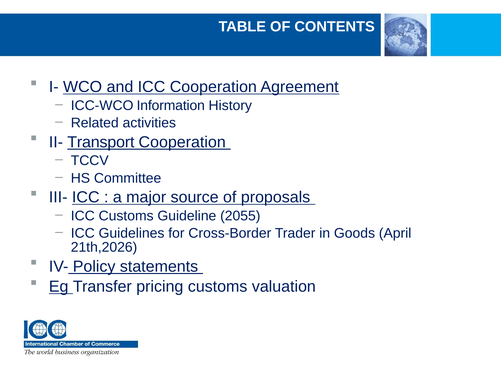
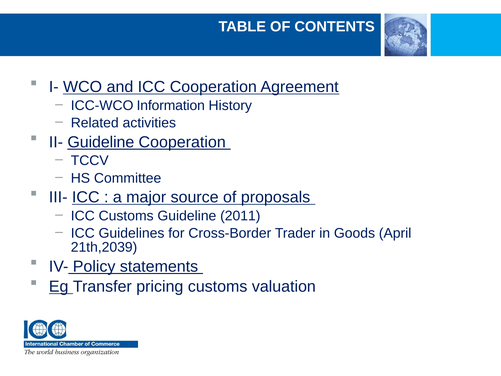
II- Transport: Transport -> Guideline
2055: 2055 -> 2011
21th,2026: 21th,2026 -> 21th,2039
